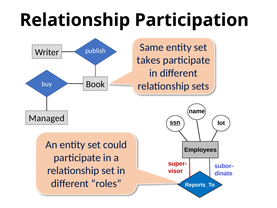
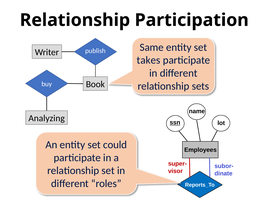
Managed: Managed -> Analyzing
